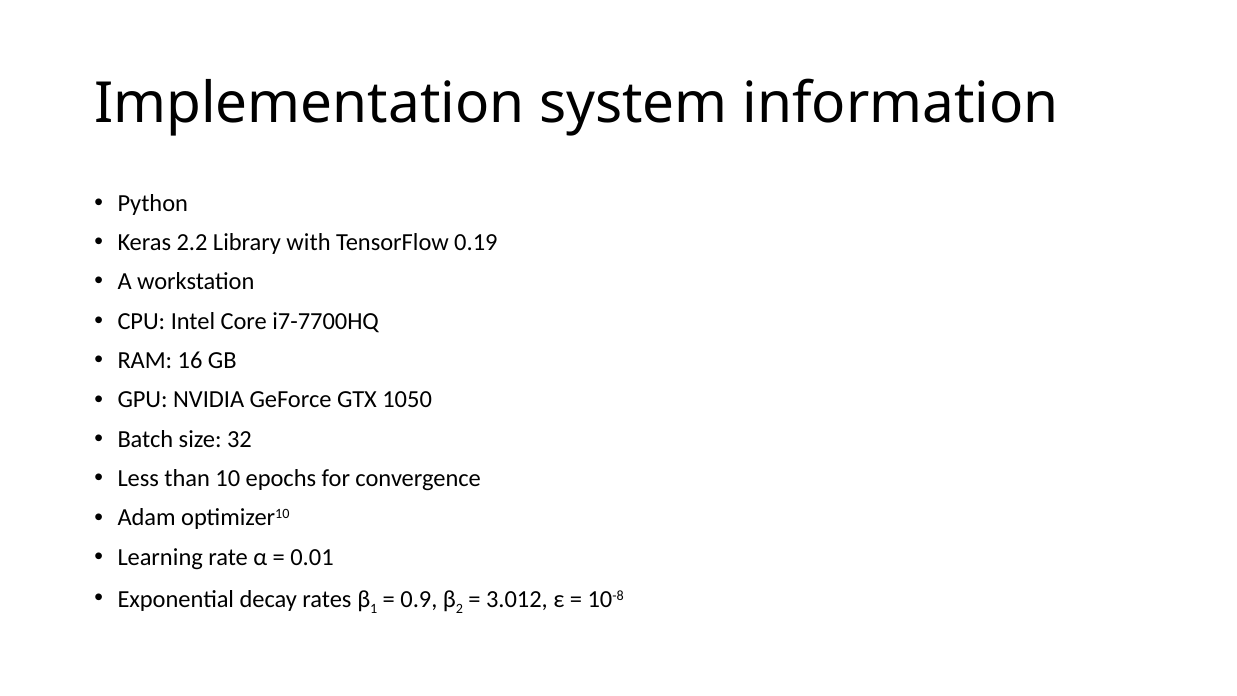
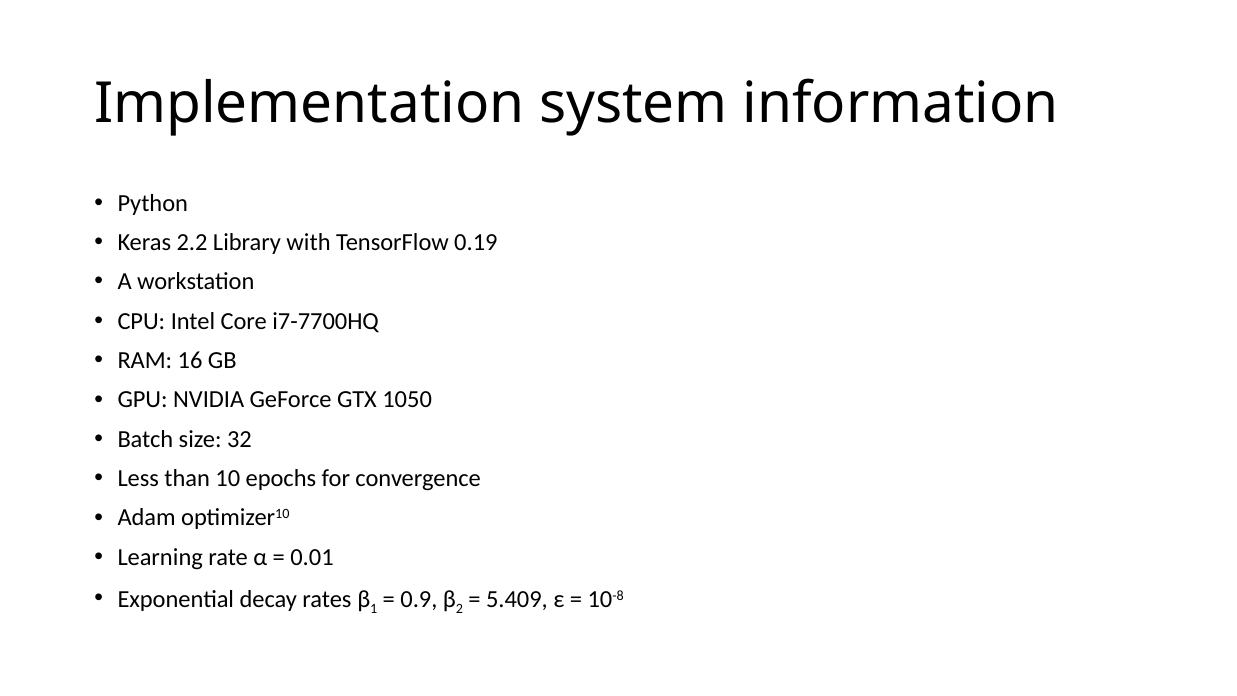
3.012: 3.012 -> 5.409
